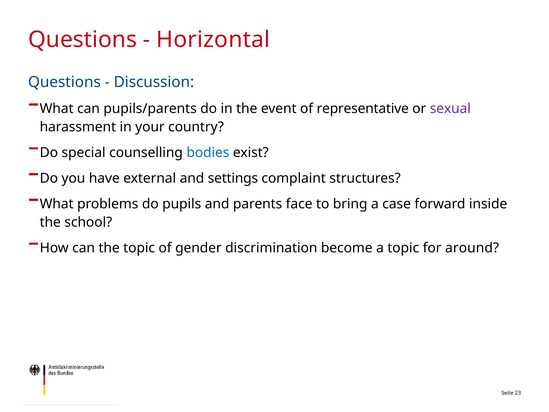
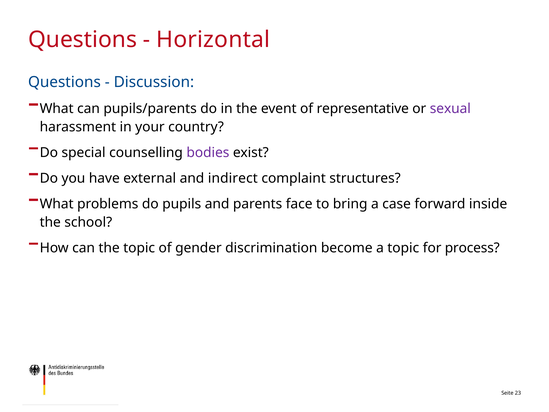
bodies colour: blue -> purple
settings: settings -> indirect
around: around -> process
